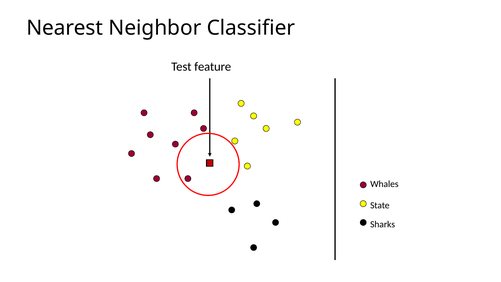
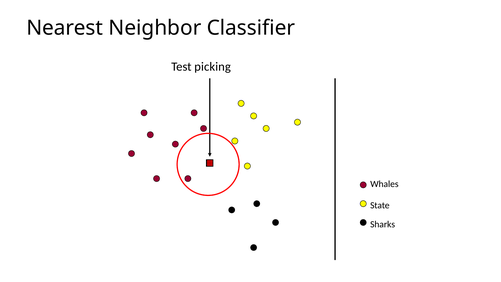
feature: feature -> picking
